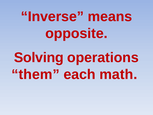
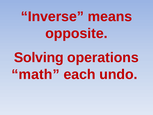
them: them -> math
math: math -> undo
